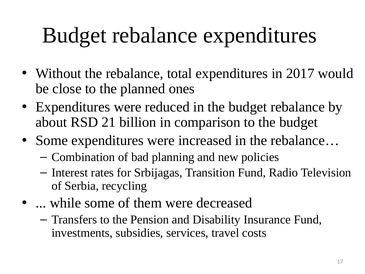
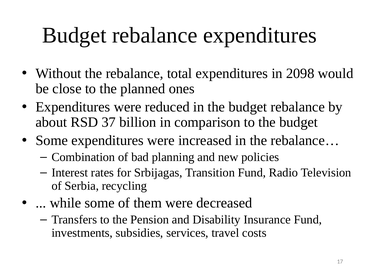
2017: 2017 -> 2098
21: 21 -> 37
